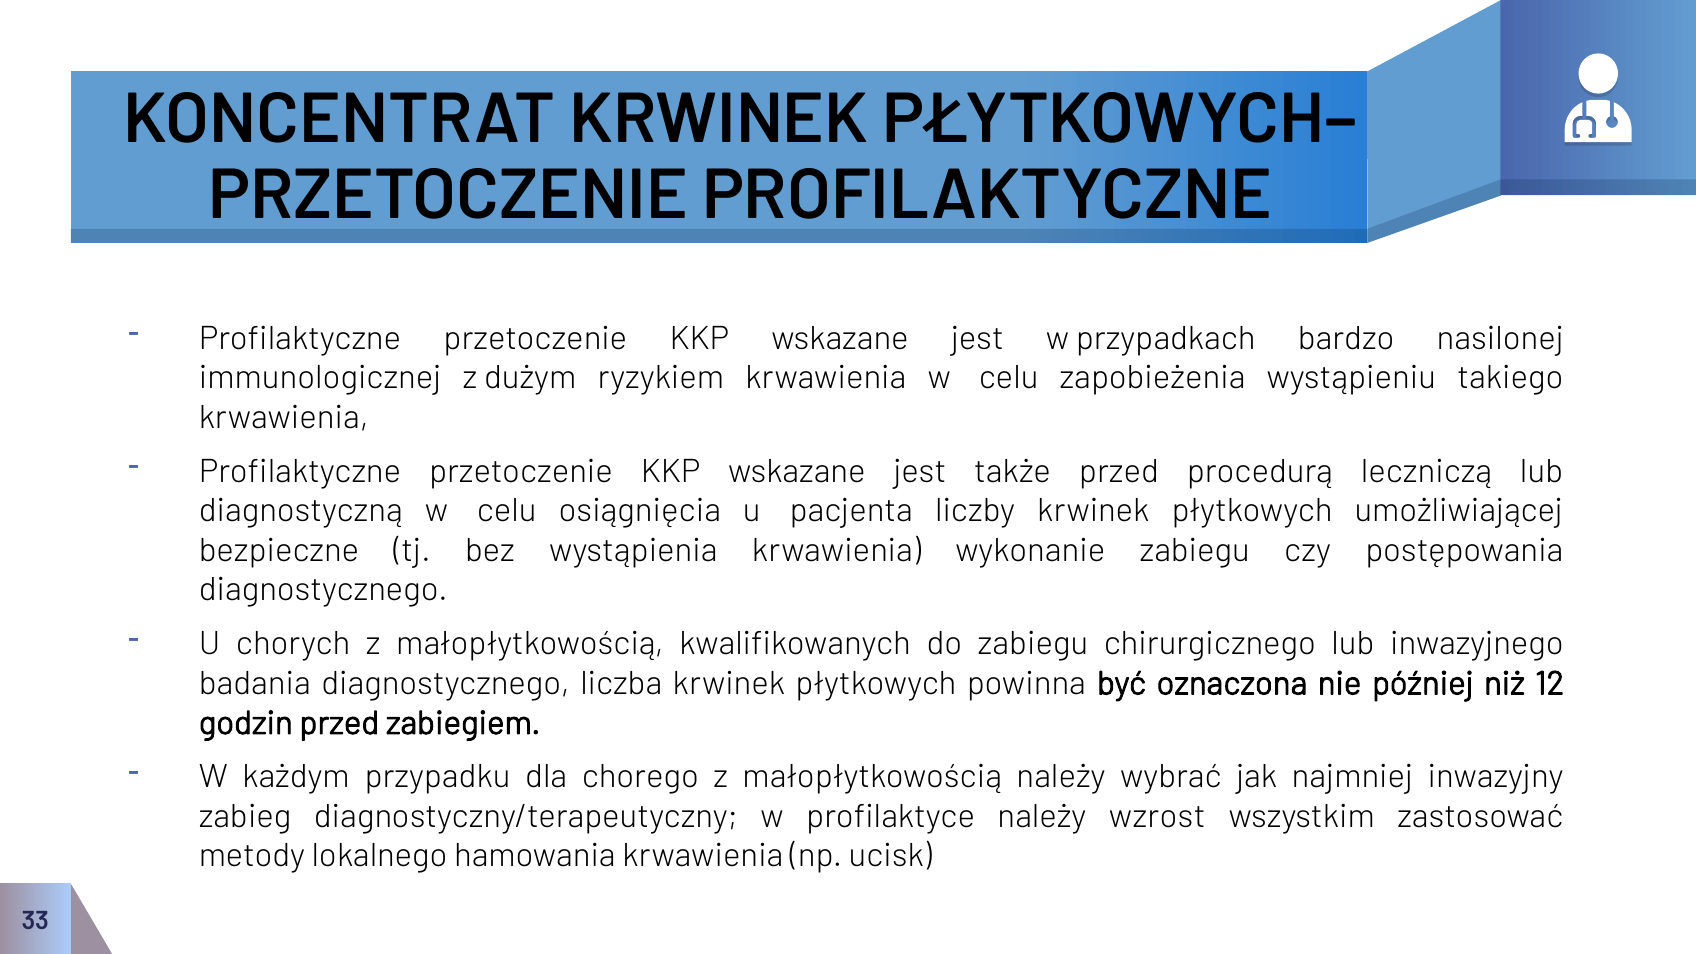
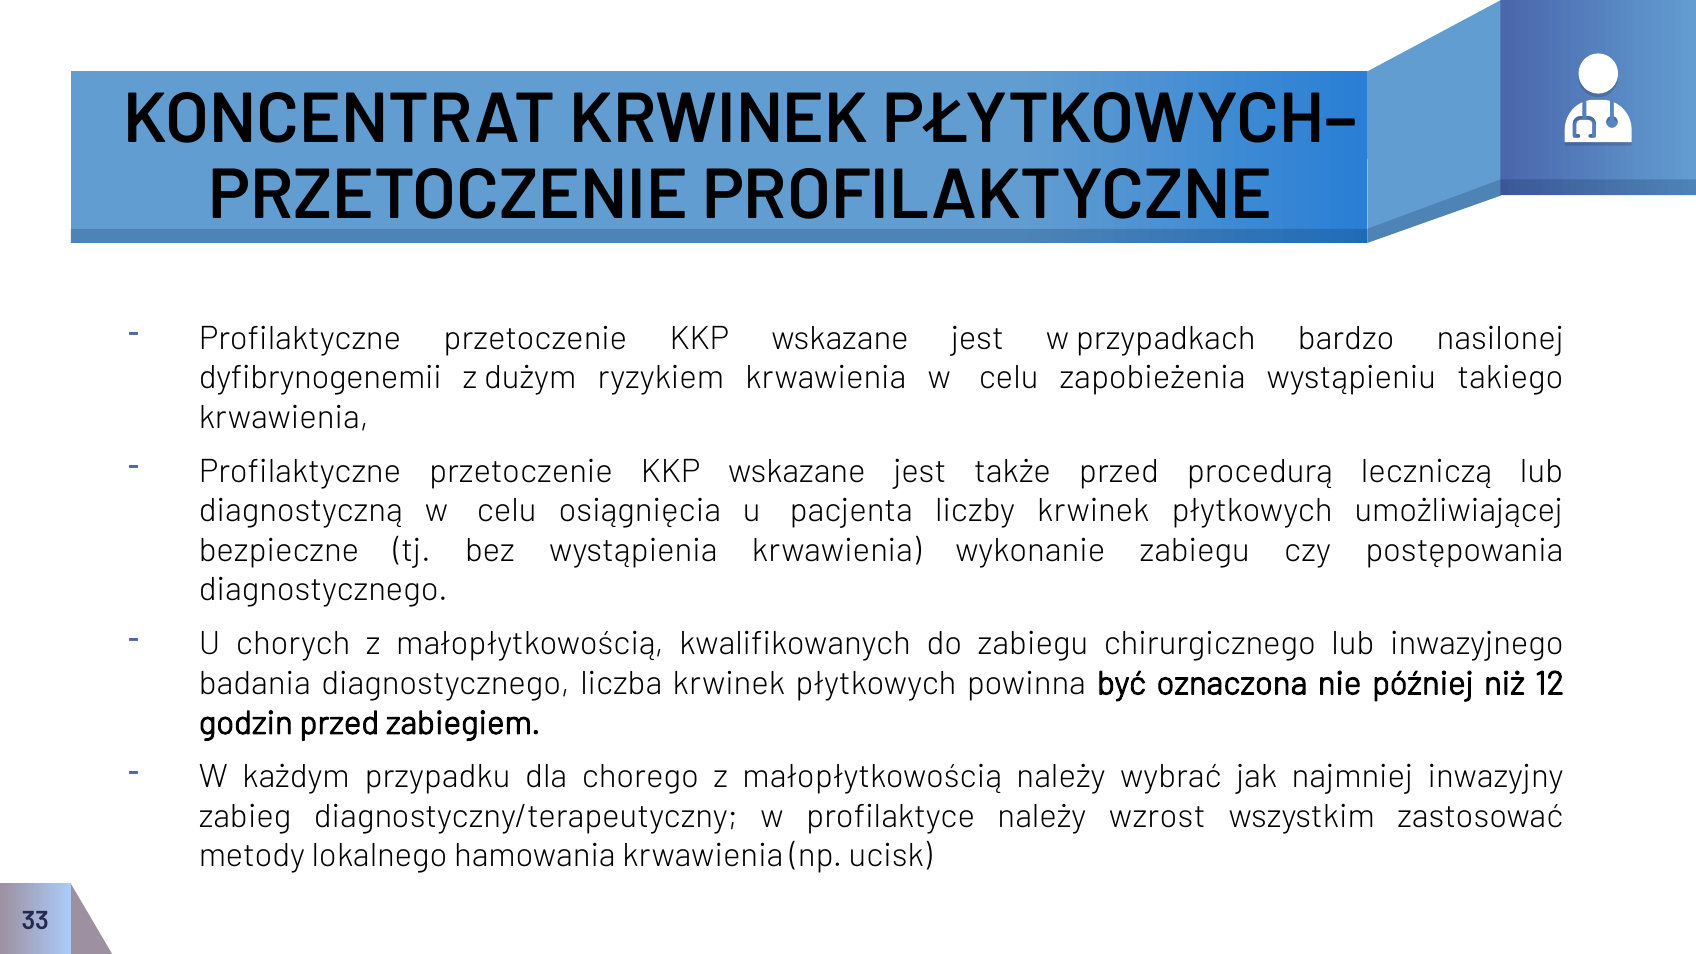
immunologicznej: immunologicznej -> dyfibrynogenemii
